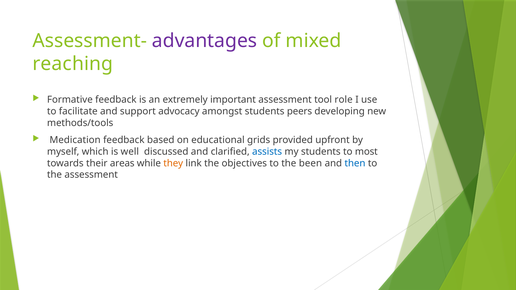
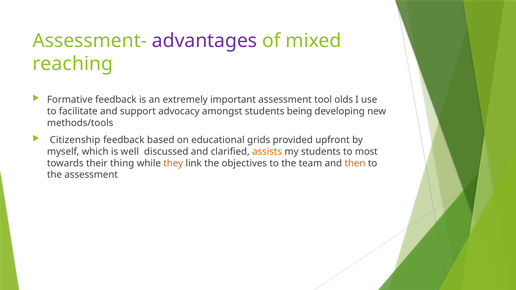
role: role -> olds
peers: peers -> being
Medication: Medication -> Citizenship
assists colour: blue -> orange
areas: areas -> thing
been: been -> team
then colour: blue -> orange
